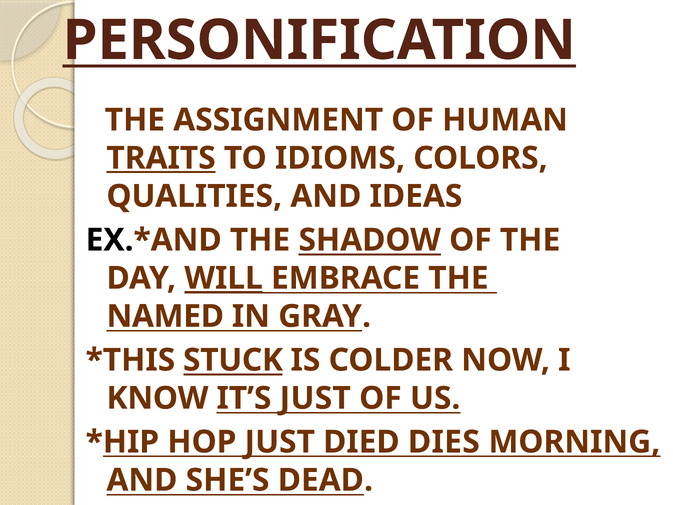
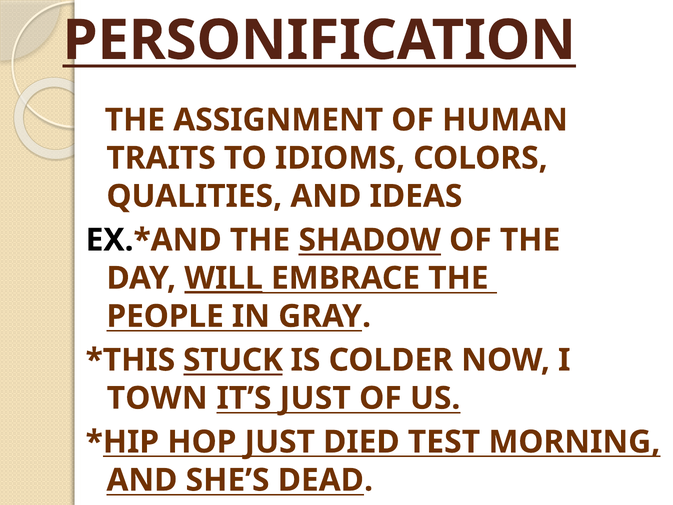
TRAITS underline: present -> none
NAMED: NAMED -> PEOPLE
KNOW: KNOW -> TOWN
DIES: DIES -> TEST
